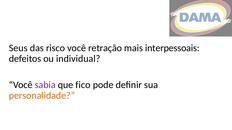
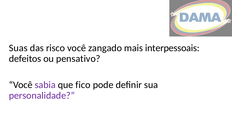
Seus: Seus -> Suas
retração: retração -> zangado
individual: individual -> pensativo
personalidade colour: orange -> purple
